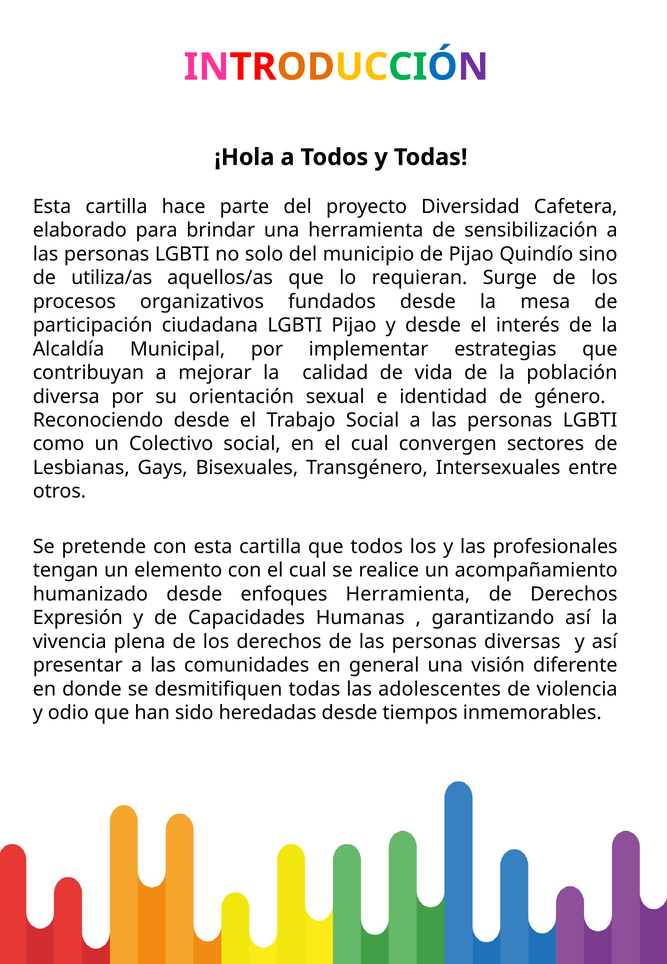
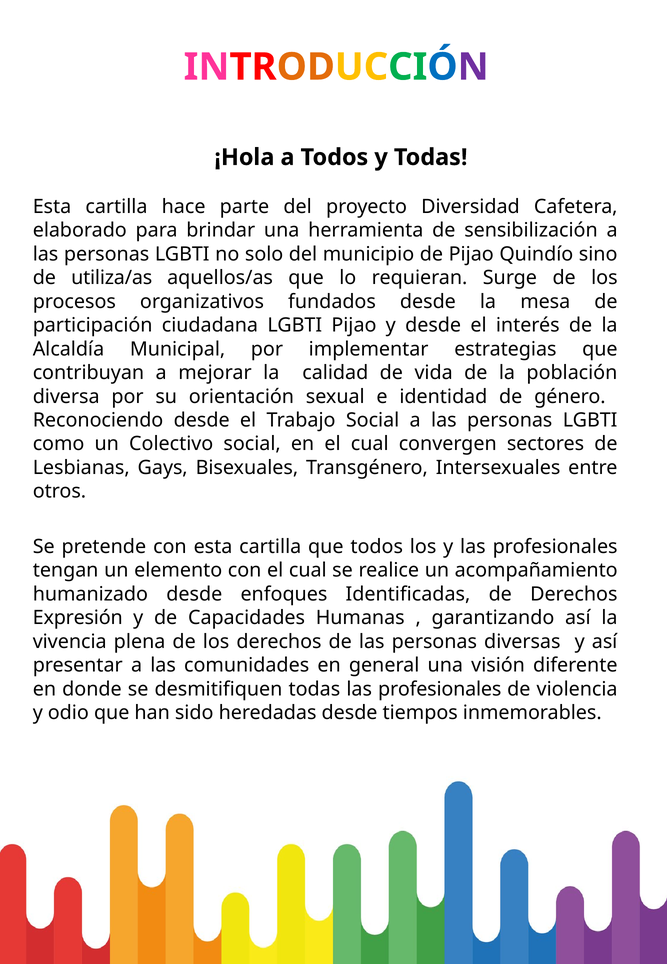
enfoques Herramienta: Herramienta -> Identificadas
todas las adolescentes: adolescentes -> profesionales
